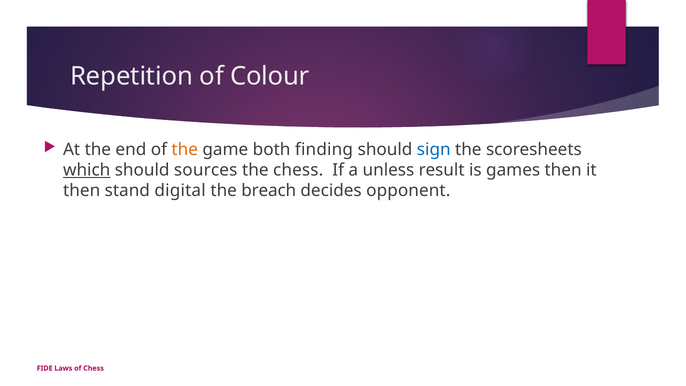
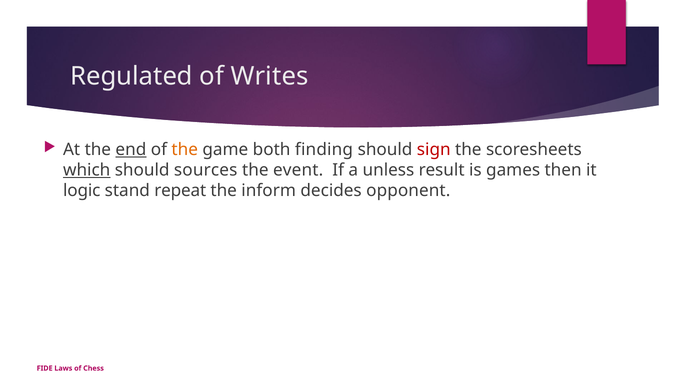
Repetition: Repetition -> Regulated
Colour: Colour -> Writes
end underline: none -> present
sign colour: blue -> red
the chess: chess -> event
then at (82, 191): then -> logic
digital: digital -> repeat
breach: breach -> inform
